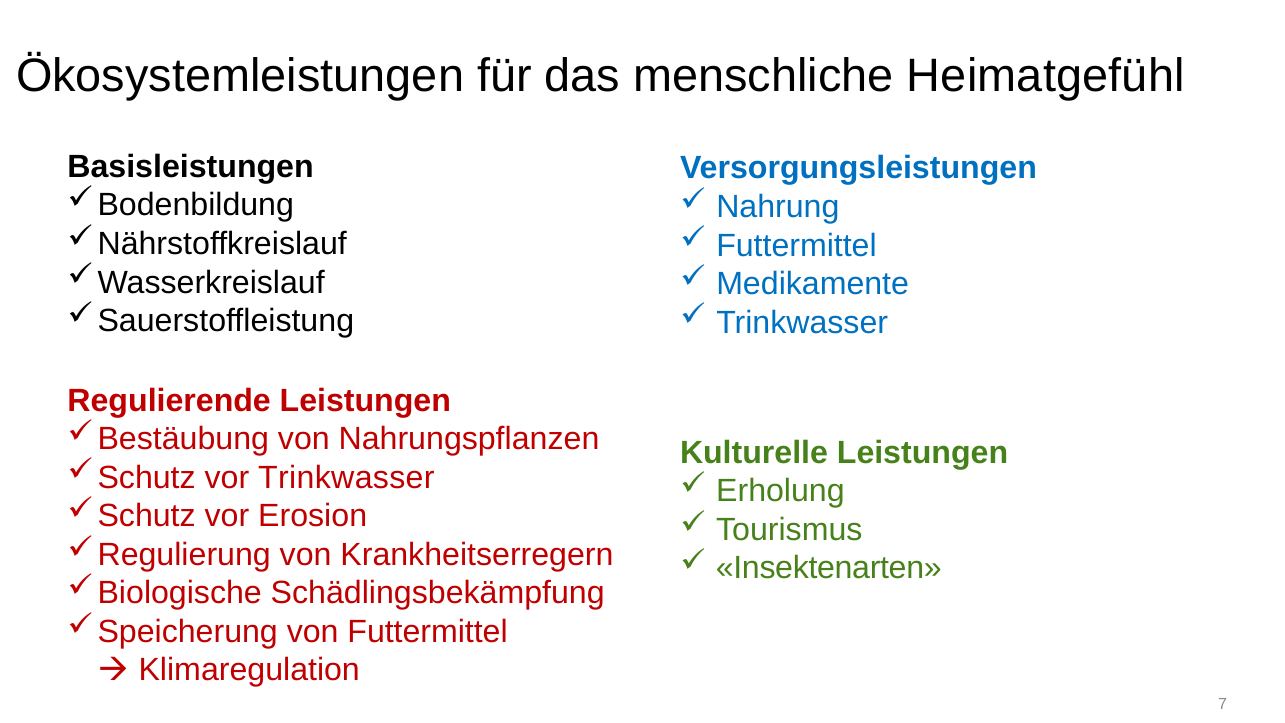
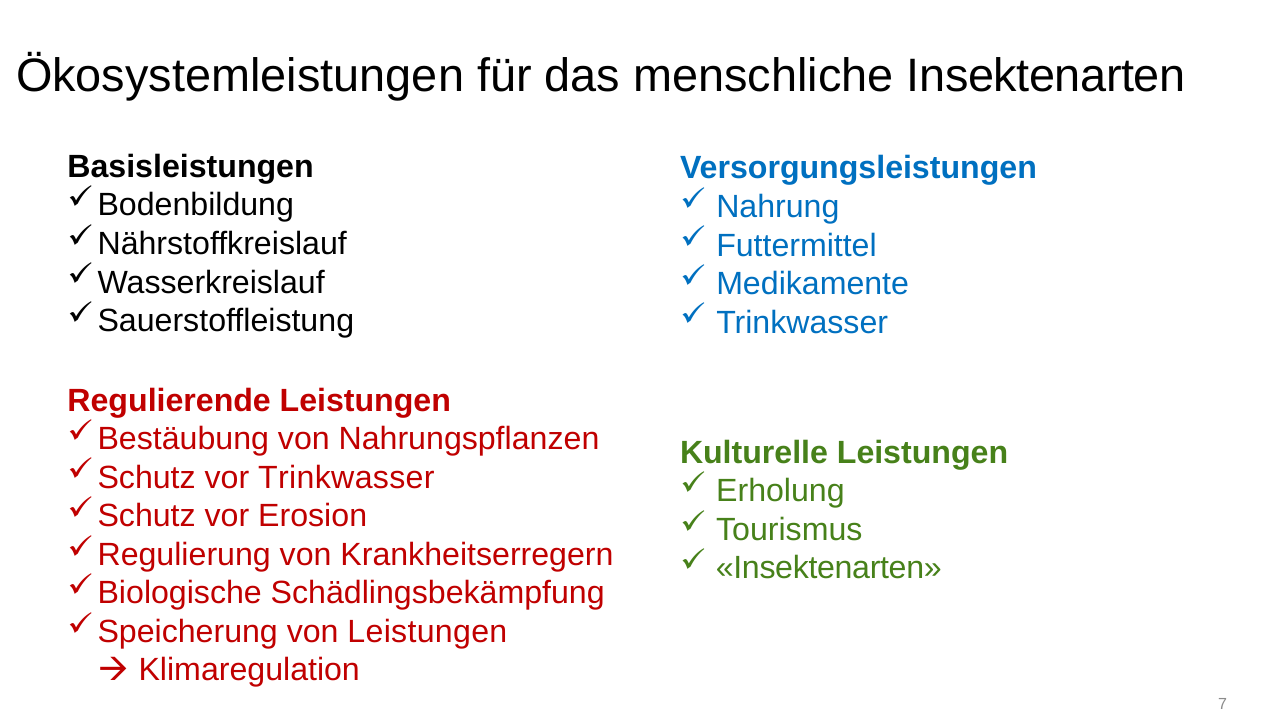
menschliche Heimatgefühl: Heimatgefühl -> Insektenarten
von Futtermittel: Futtermittel -> Leistungen
